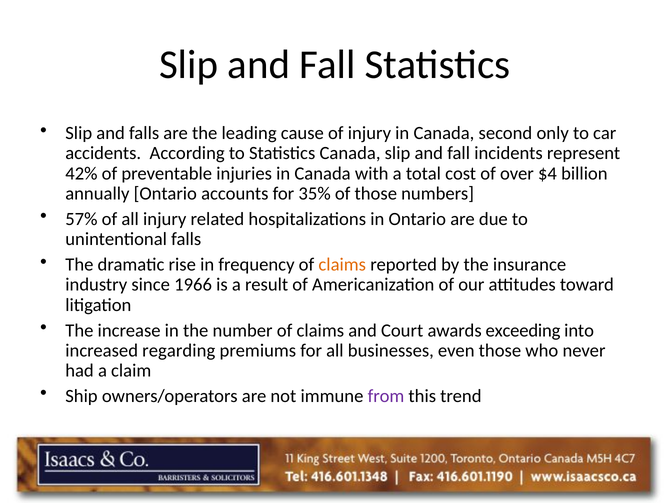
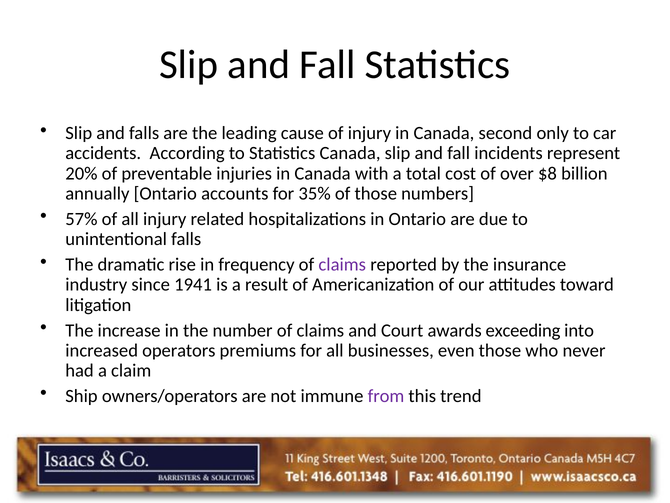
42%: 42% -> 20%
$4: $4 -> $8
claims at (342, 264) colour: orange -> purple
1966: 1966 -> 1941
regarding: regarding -> operators
